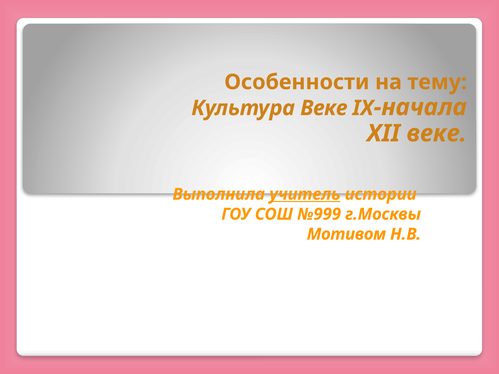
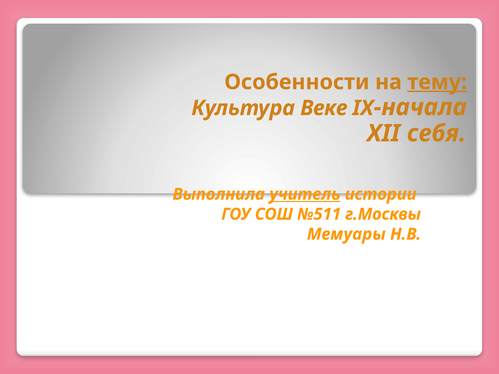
тему underline: none -> present
XII веке: веке -> себя
№999: №999 -> №511
Мотивом: Мотивом -> Мемуары
